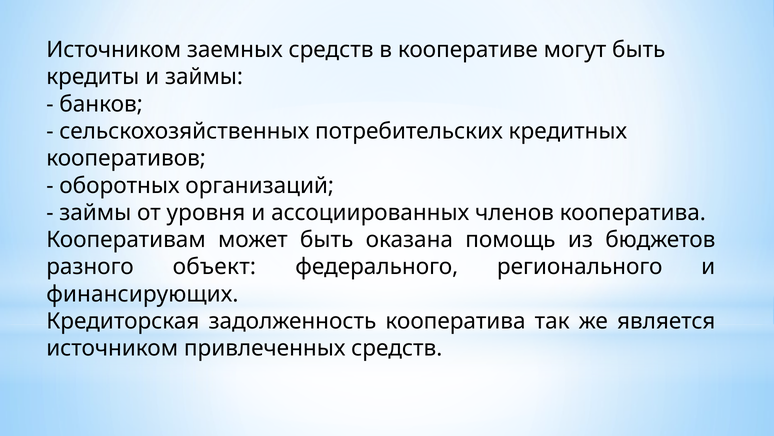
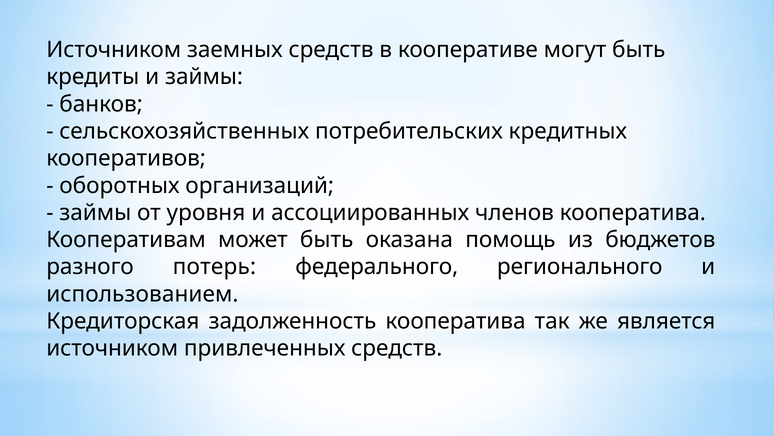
объект: объект -> потерь
финансирующих: финансирующих -> использованием
